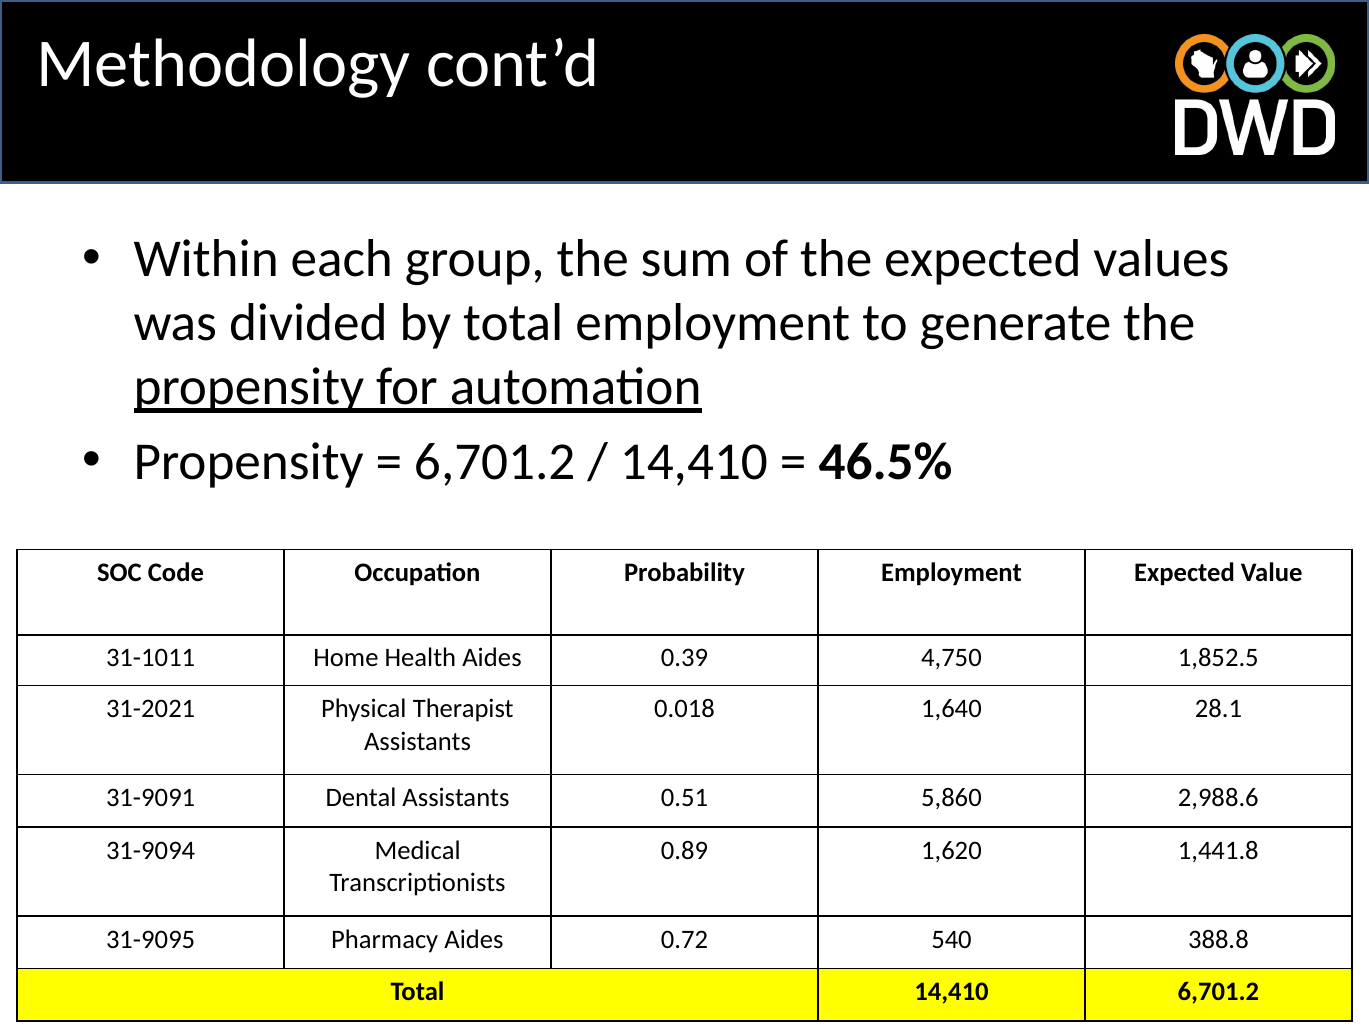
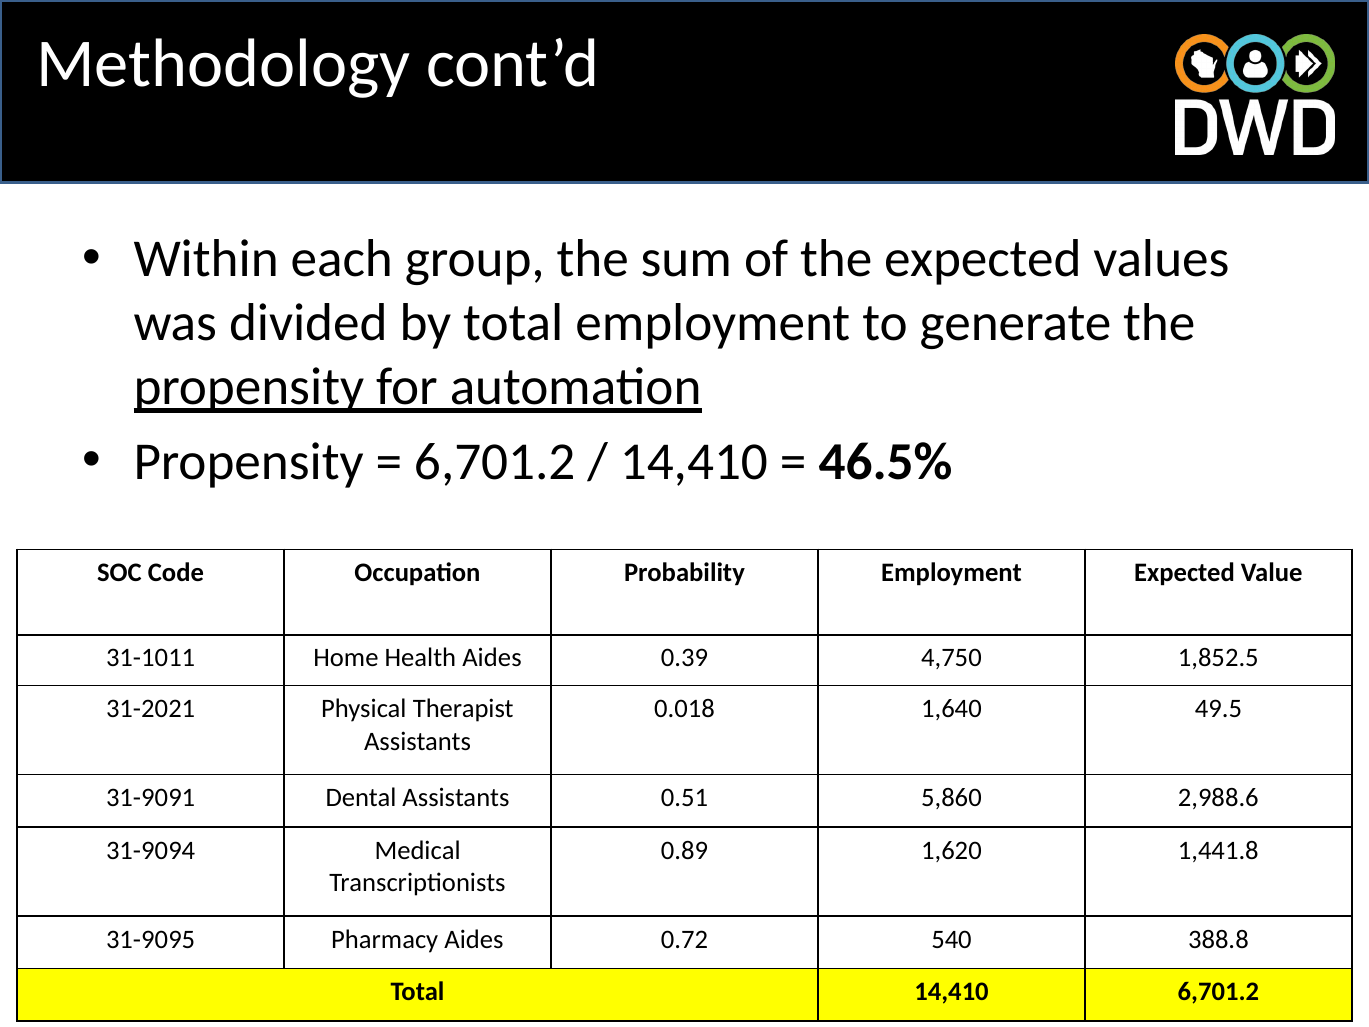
28.1: 28.1 -> 49.5
